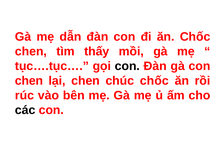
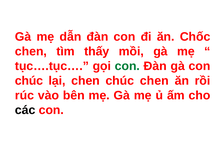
con at (127, 66) colour: black -> green
chen at (29, 81): chen -> chúc
chúc chốc: chốc -> chen
